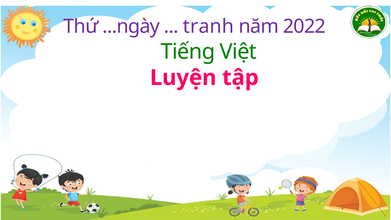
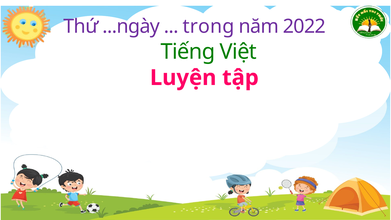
tranh: tranh -> trong
